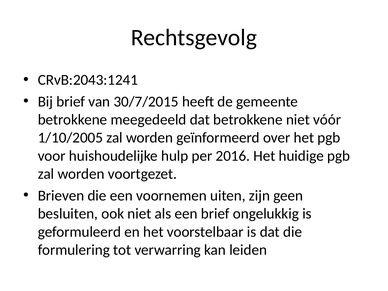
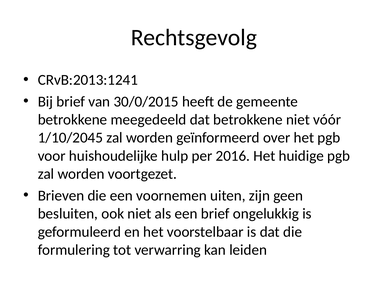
CRvB:2043:1241: CRvB:2043:1241 -> CRvB:2013:1241
30/7/2015: 30/7/2015 -> 30/0/2015
1/10/2005: 1/10/2005 -> 1/10/2045
